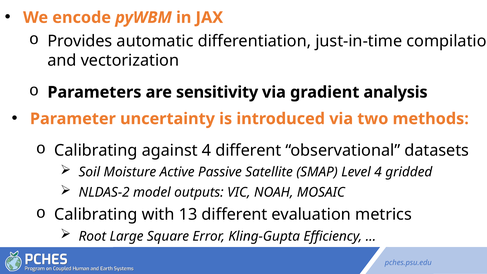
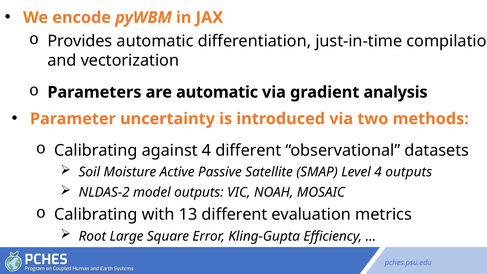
are sensitivity: sensitivity -> automatic
4 gridded: gridded -> outputs
